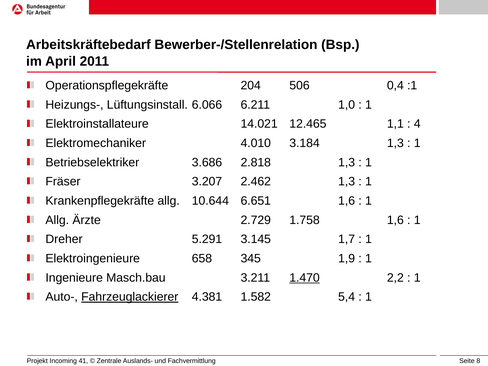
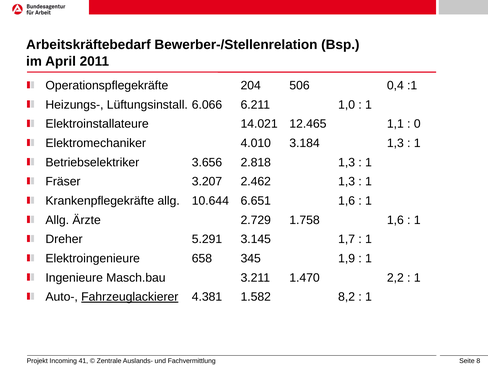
4: 4 -> 0
3.686: 3.686 -> 3.656
1.470 underline: present -> none
5,4: 5,4 -> 8,2
